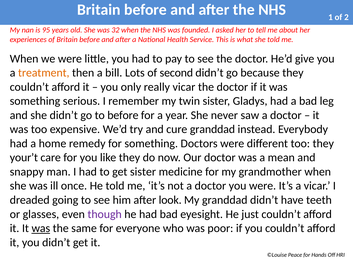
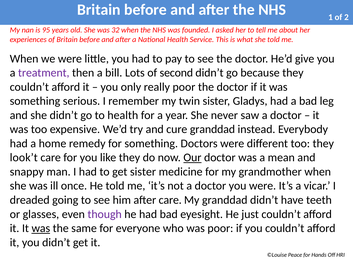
treatment colour: orange -> purple
really vicar: vicar -> poor
to before: before -> health
your’t: your’t -> look’t
Our underline: none -> present
after look: look -> care
